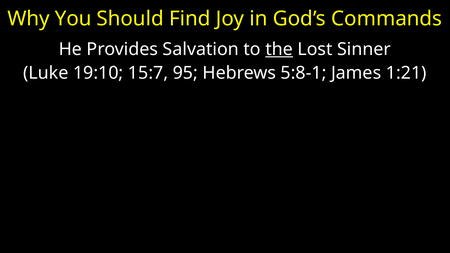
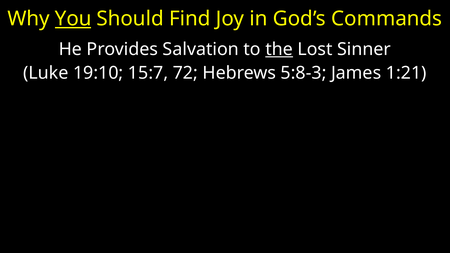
You underline: none -> present
95: 95 -> 72
5:8-1: 5:8-1 -> 5:8-3
